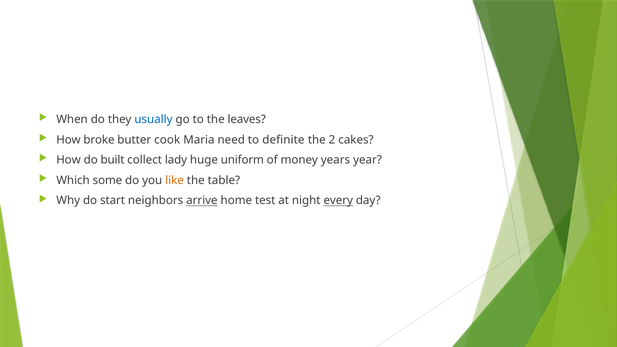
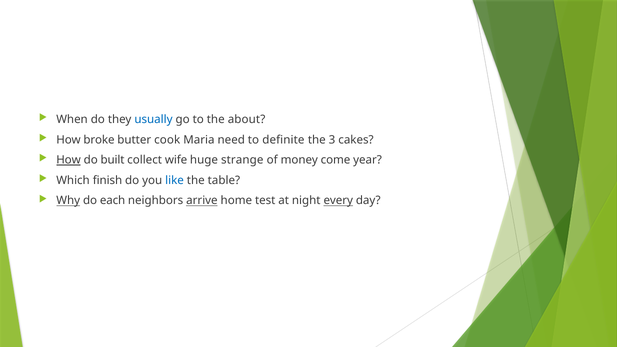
leaves: leaves -> about
2: 2 -> 3
How at (68, 160) underline: none -> present
lady: lady -> wife
uniform: uniform -> strange
years: years -> come
some: some -> finish
like colour: orange -> blue
Why underline: none -> present
start: start -> each
